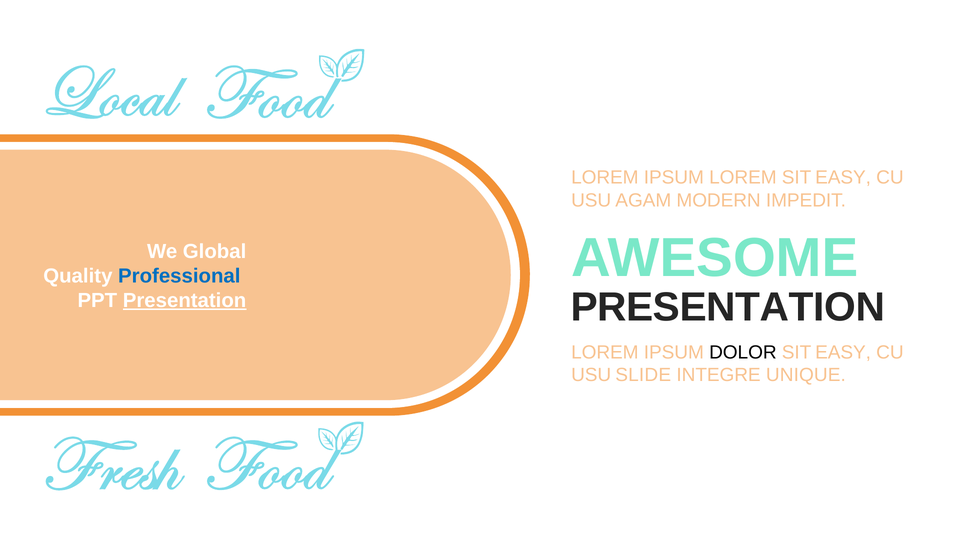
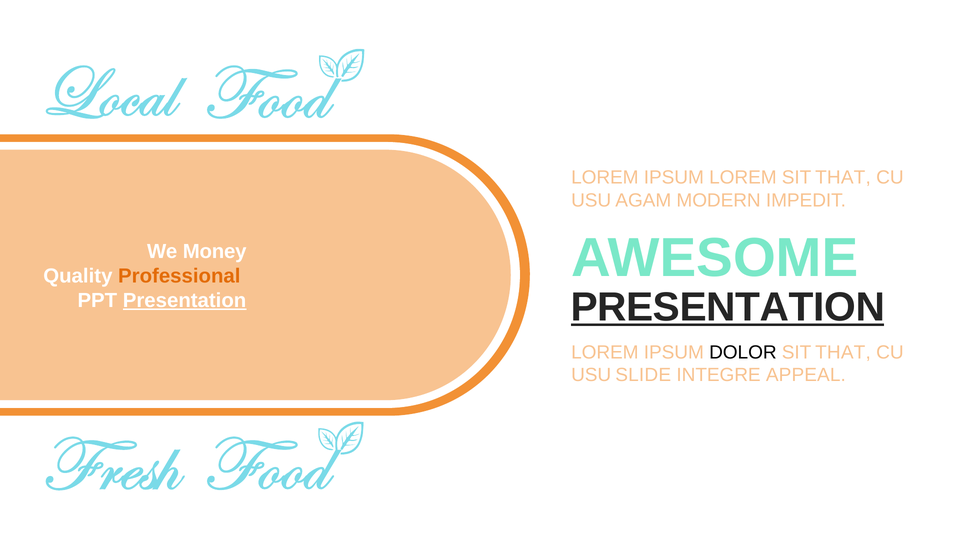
EASY at (843, 177): EASY -> THAT
Global: Global -> Money
Professional colour: blue -> orange
PRESENTATION at (728, 307) underline: none -> present
EASY at (843, 352): EASY -> THAT
UNIQUE: UNIQUE -> APPEAL
